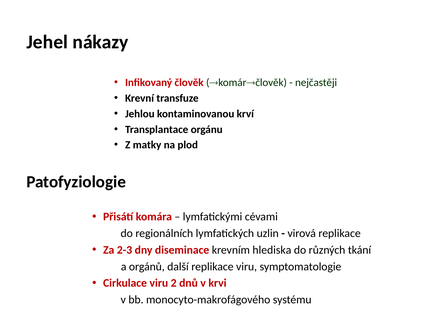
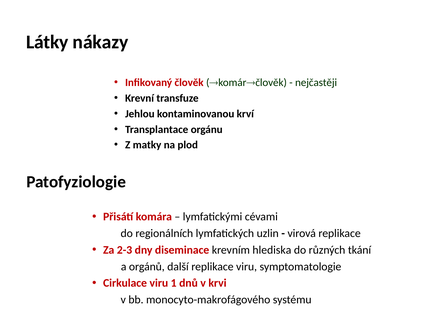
Jehel: Jehel -> Látky
2: 2 -> 1
